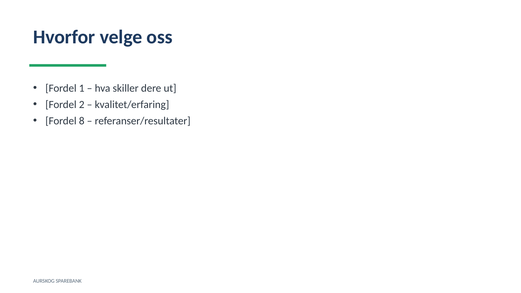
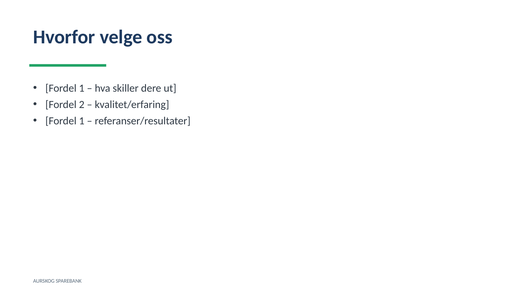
8 at (82, 121): 8 -> 1
